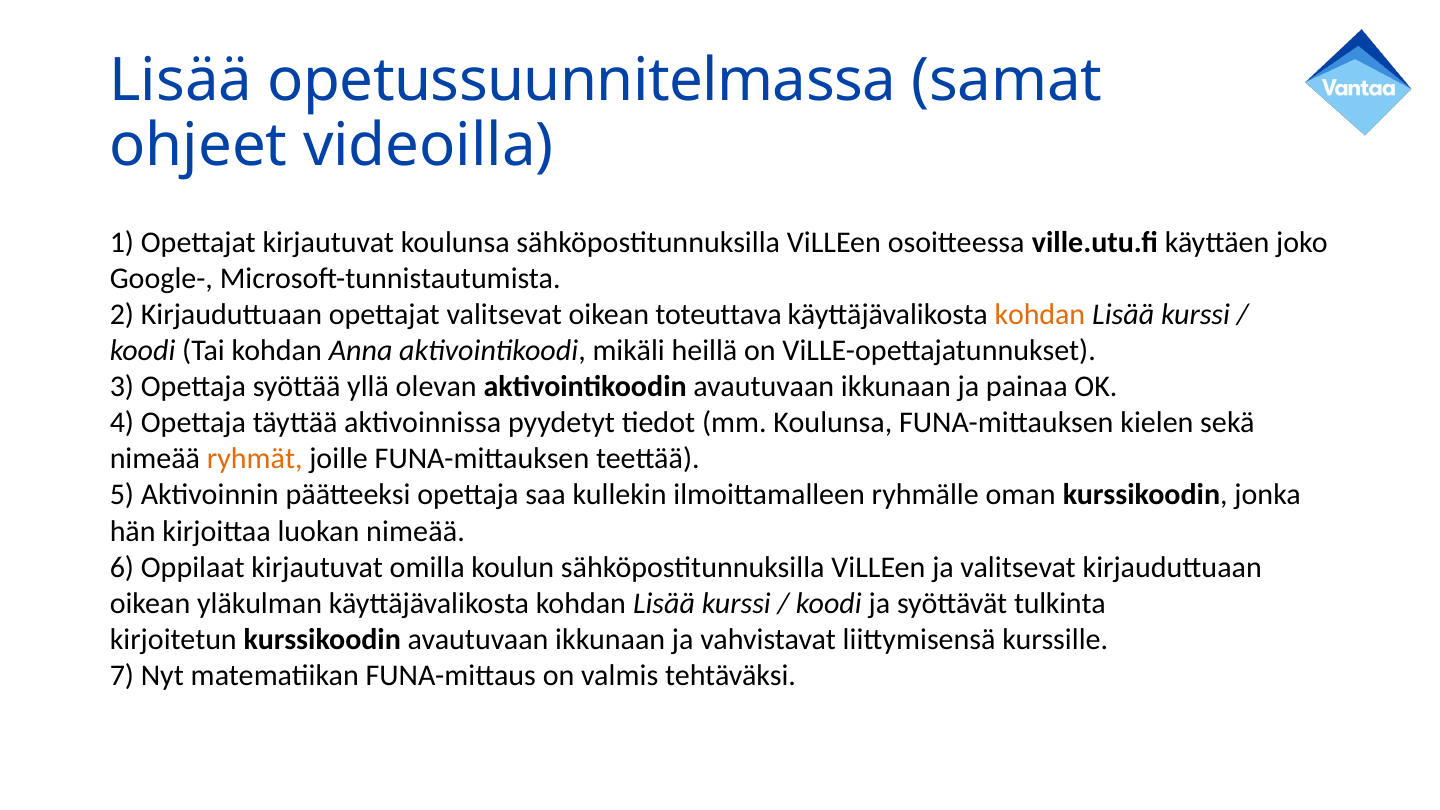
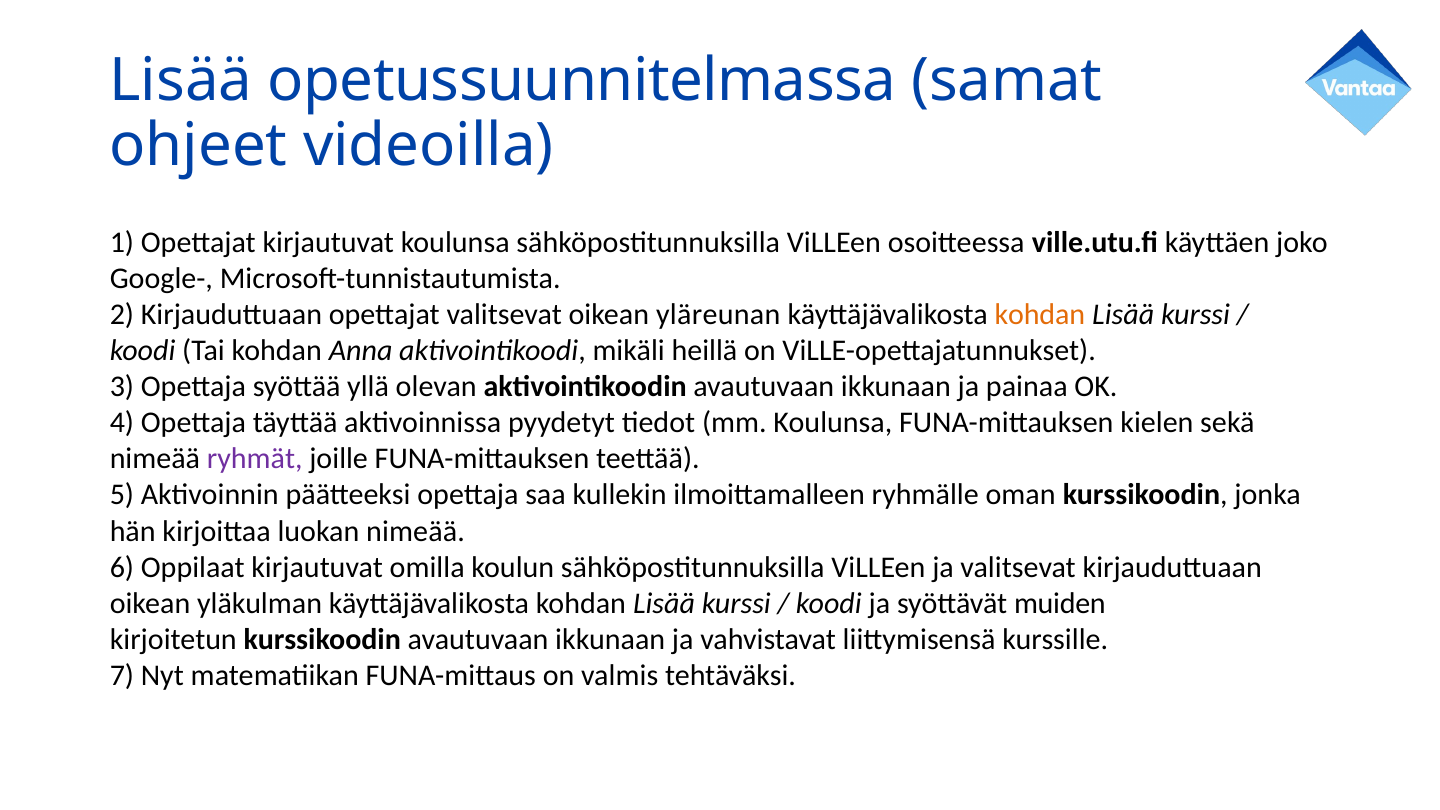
toteuttava: toteuttava -> yläreunan
ryhmät colour: orange -> purple
tulkinta: tulkinta -> muiden
